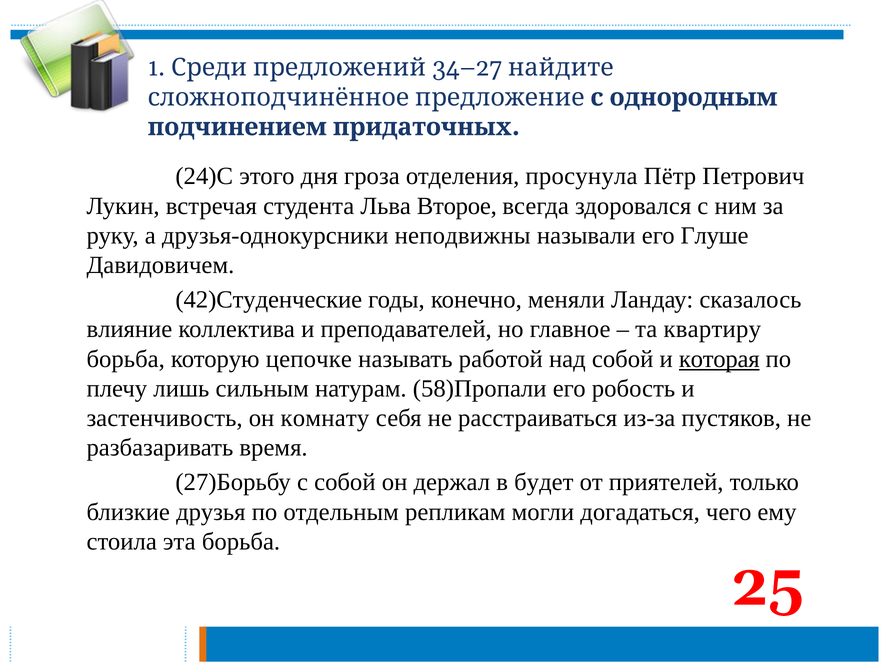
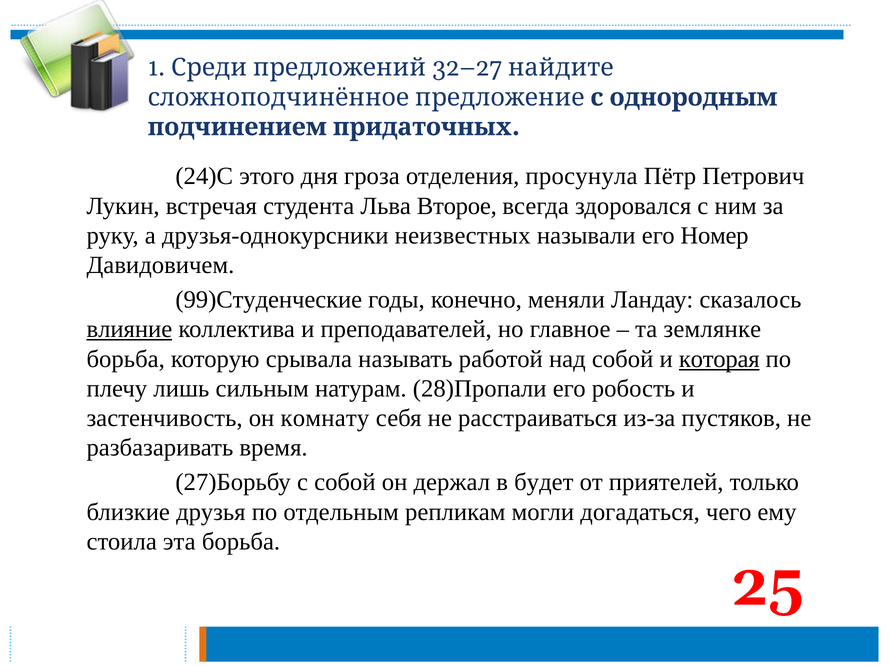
34–27: 34–27 -> 32–27
неподвижны: неподвижны -> неизвестных
Глуше: Глуше -> Номер
42)Студенческие: 42)Студенческие -> 99)Студенческие
влияние underline: none -> present
квартиру: квартиру -> землянке
цепочке: цепочке -> срывала
58)Пропали: 58)Пропали -> 28)Пропали
